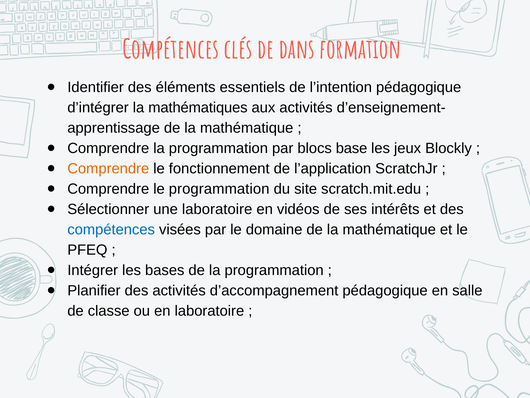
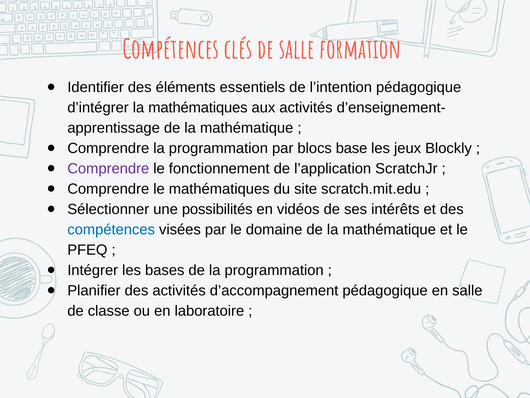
de dans: dans -> salle
Comprendre at (108, 168) colour: orange -> purple
le programmation: programmation -> mathématiques
une laboratoire: laboratoire -> possibilités
